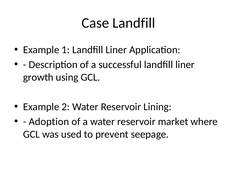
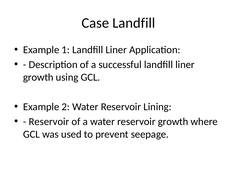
Adoption at (49, 121): Adoption -> Reservoir
reservoir market: market -> growth
